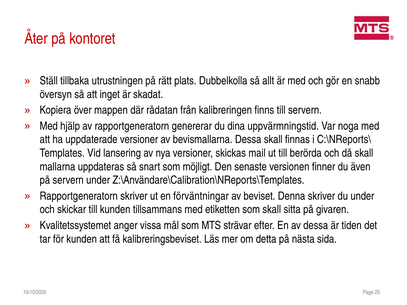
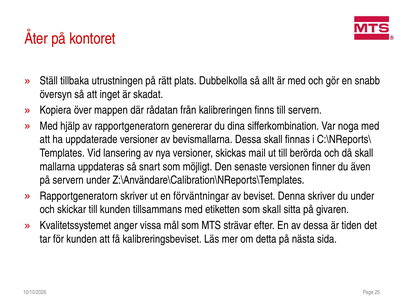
uppvärmningstid: uppvärmningstid -> sifferkombination
